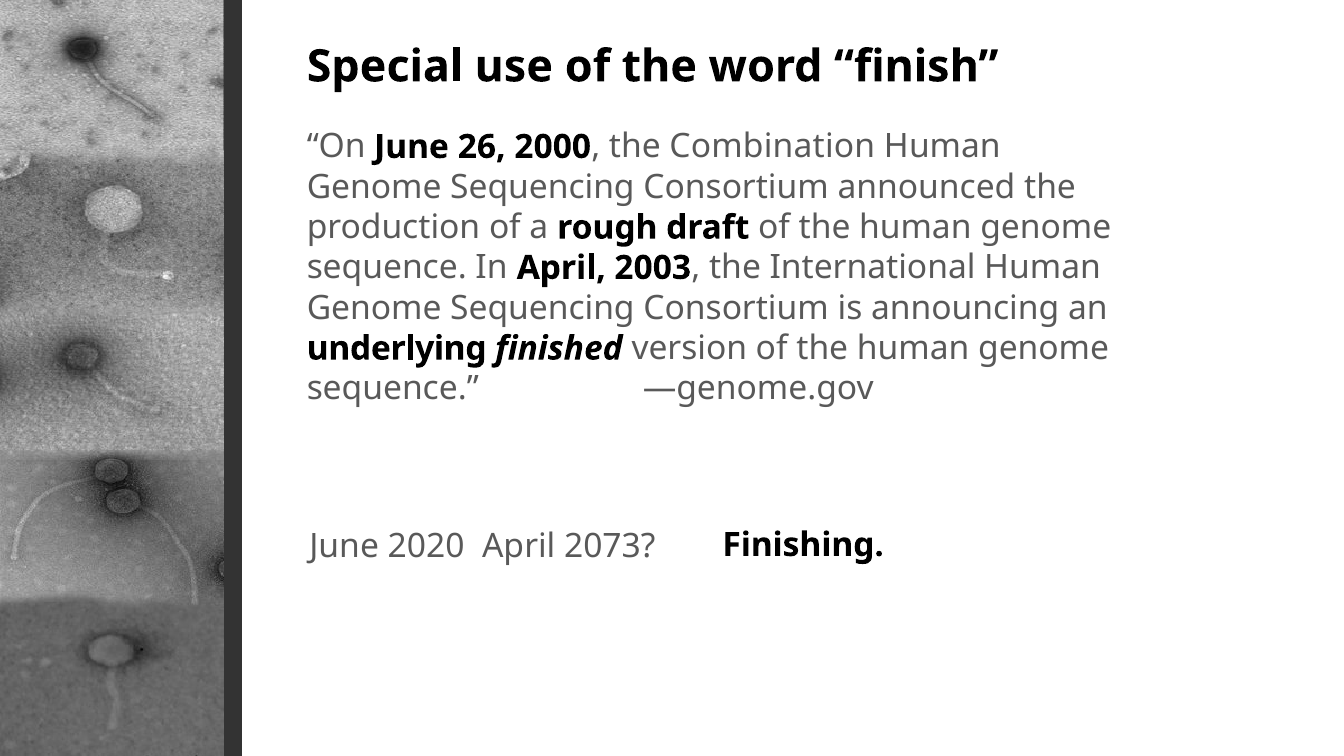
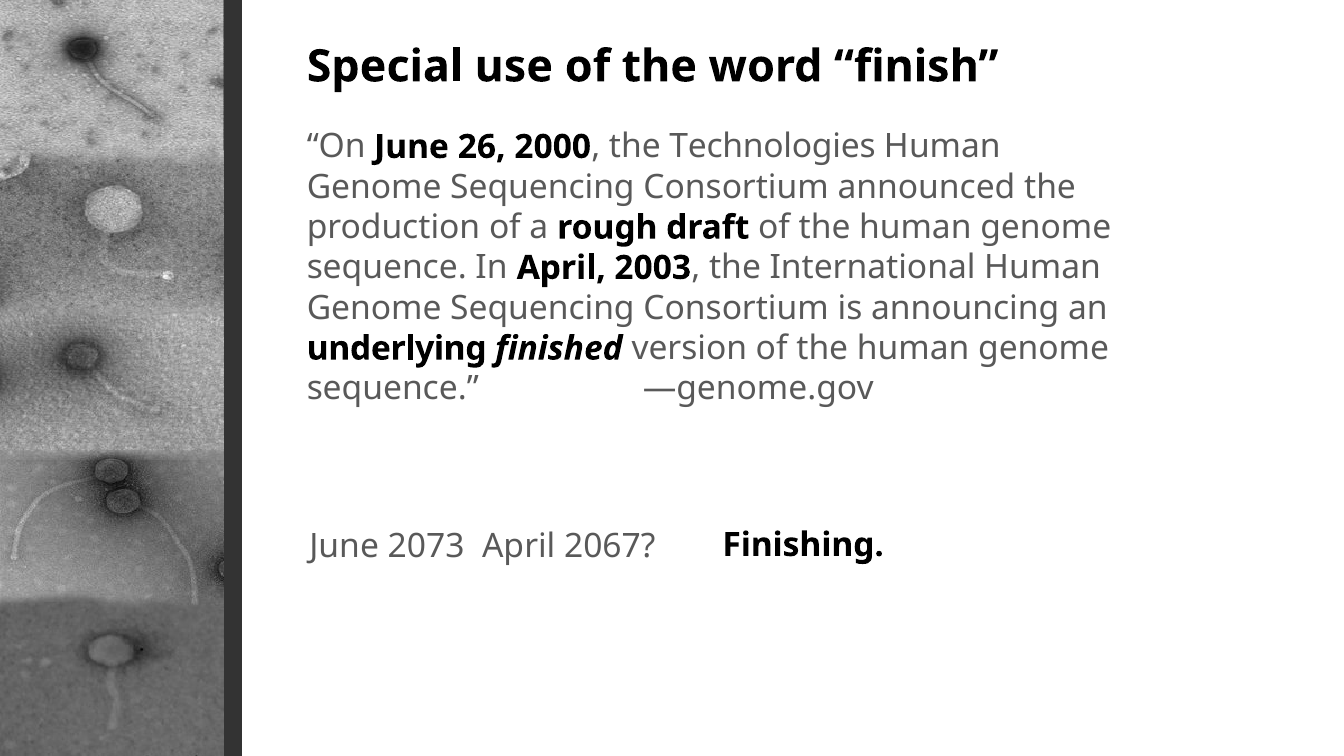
Combination: Combination -> Technologies
2020: 2020 -> 2073
2073: 2073 -> 2067
